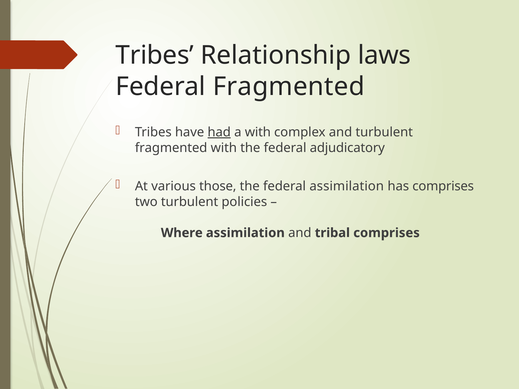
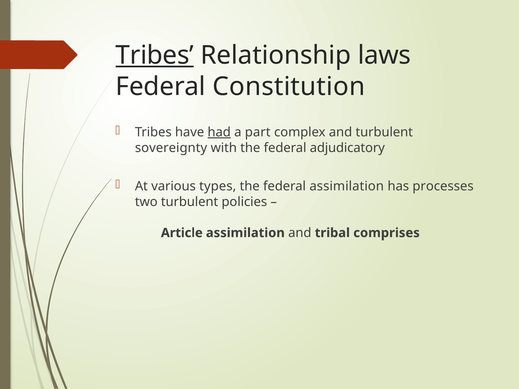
Tribes at (155, 55) underline: none -> present
Federal Fragmented: Fragmented -> Constitution
a with: with -> part
fragmented at (171, 148): fragmented -> sovereignty
those: those -> types
has comprises: comprises -> processes
Where: Where -> Article
